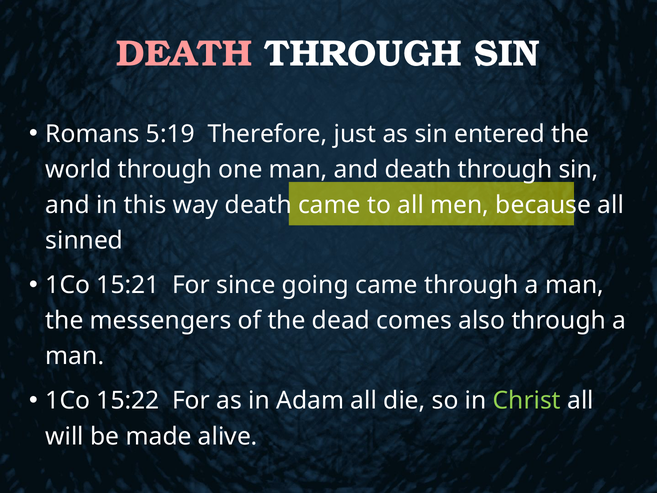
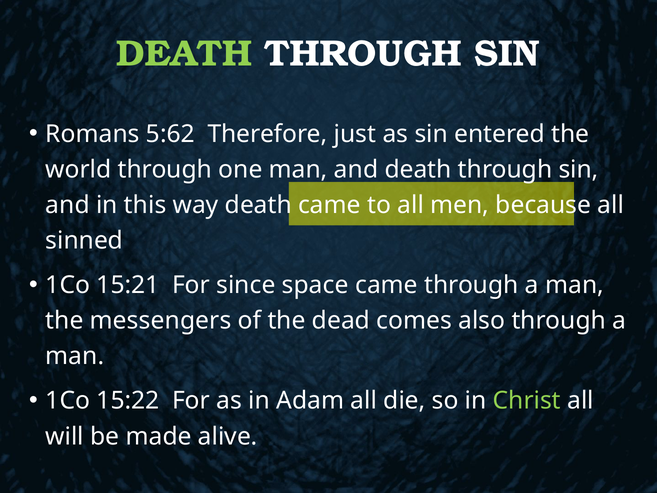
DEATH at (184, 54) colour: pink -> light green
5:19: 5:19 -> 5:62
going: going -> space
